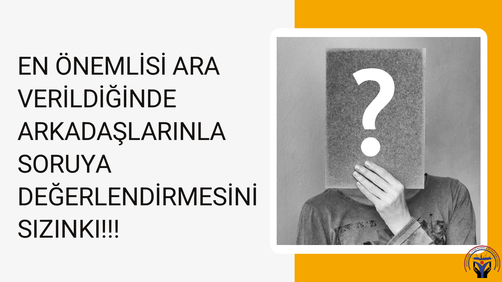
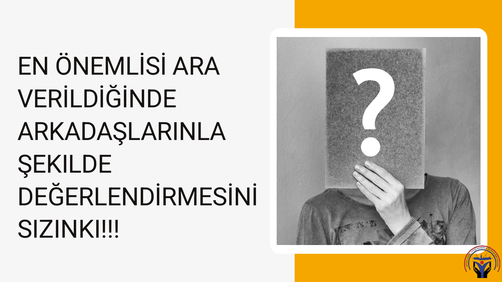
SORUYA: SORUYA -> ŞEKILDE
